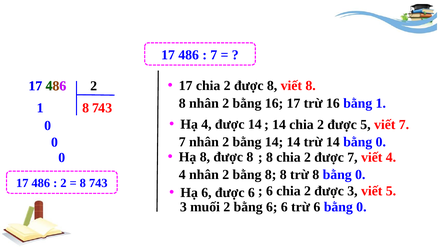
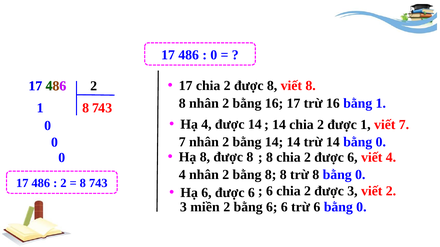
7 at (214, 55): 7 -> 0
được 5: 5 -> 1
2 được 7: 7 -> 6
viết 5: 5 -> 2
muối: muối -> miền
